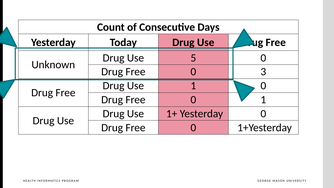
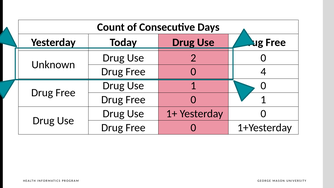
5: 5 -> 2
0 3: 3 -> 4
